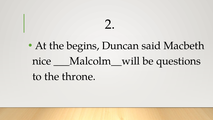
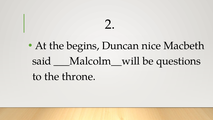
said: said -> nice
nice: nice -> said
